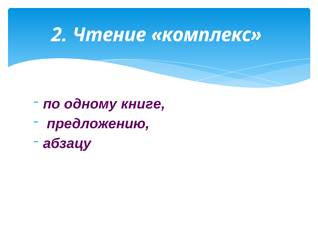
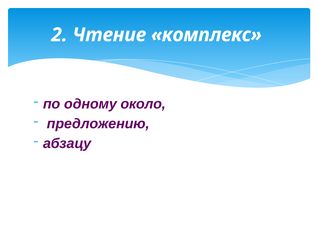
книге: книге -> около
